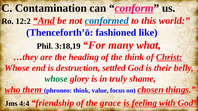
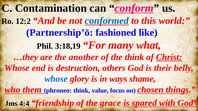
And underline: present -> none
Thenceforth’ō: Thenceforth’ō -> Partnership’ō
heading: heading -> another
settled: settled -> others
whose at (56, 79) colour: green -> blue
truly: truly -> ways
feeling: feeling -> spared
